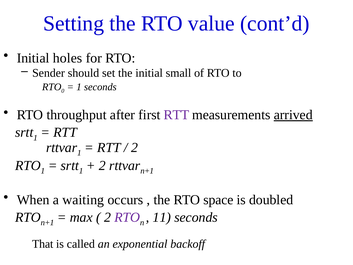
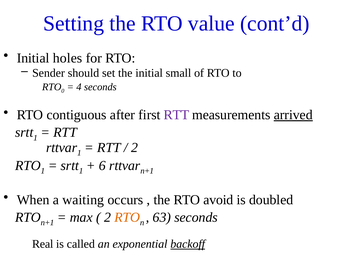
1 at (79, 87): 1 -> 4
throughput: throughput -> contiguous
2 at (102, 165): 2 -> 6
space: space -> avoid
RTO at (127, 217) colour: purple -> orange
11: 11 -> 63
That: That -> Real
backoff underline: none -> present
